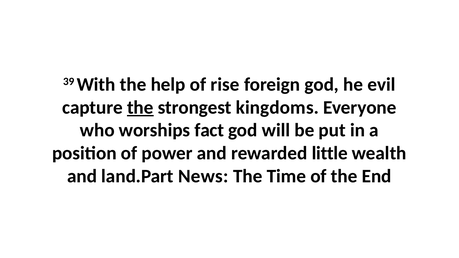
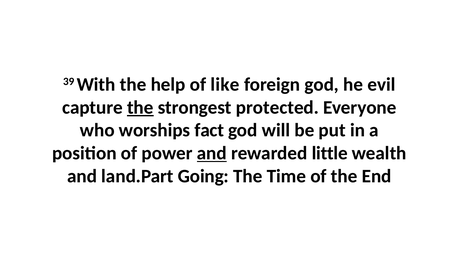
rise: rise -> like
kingdoms: kingdoms -> protected
and at (212, 153) underline: none -> present
News: News -> Going
